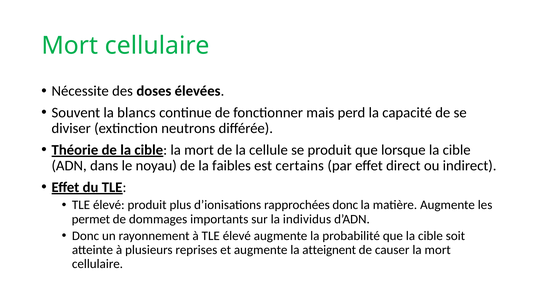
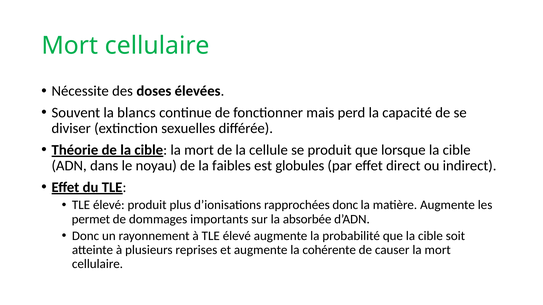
neutrons: neutrons -> sexuelles
certains: certains -> globules
individus: individus -> absorbée
atteignent: atteignent -> cohérente
